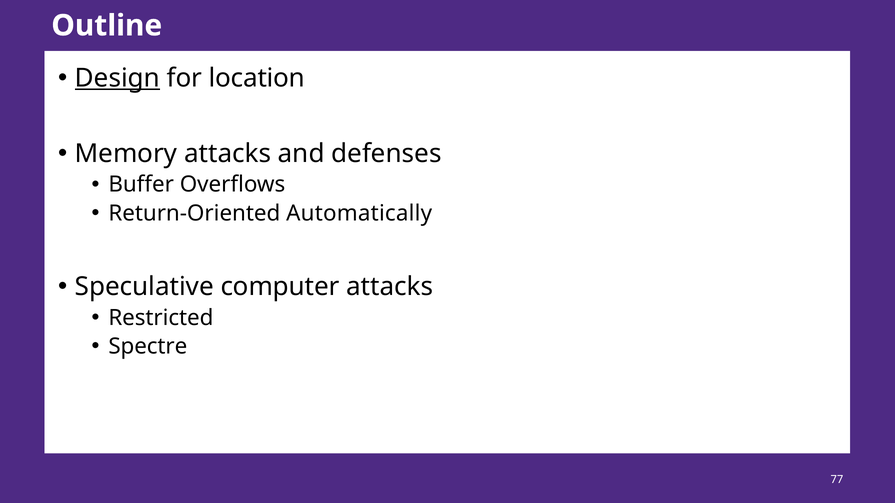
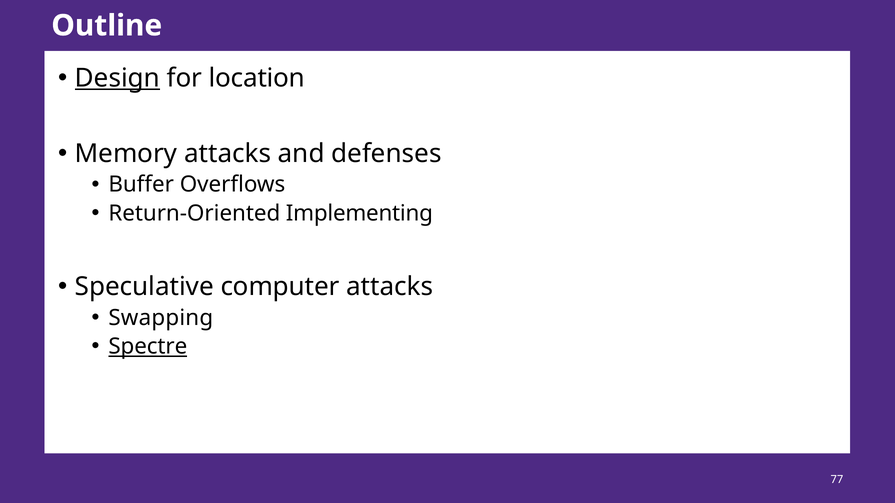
Automatically: Automatically -> Implementing
Restricted: Restricted -> Swapping
Spectre underline: none -> present
